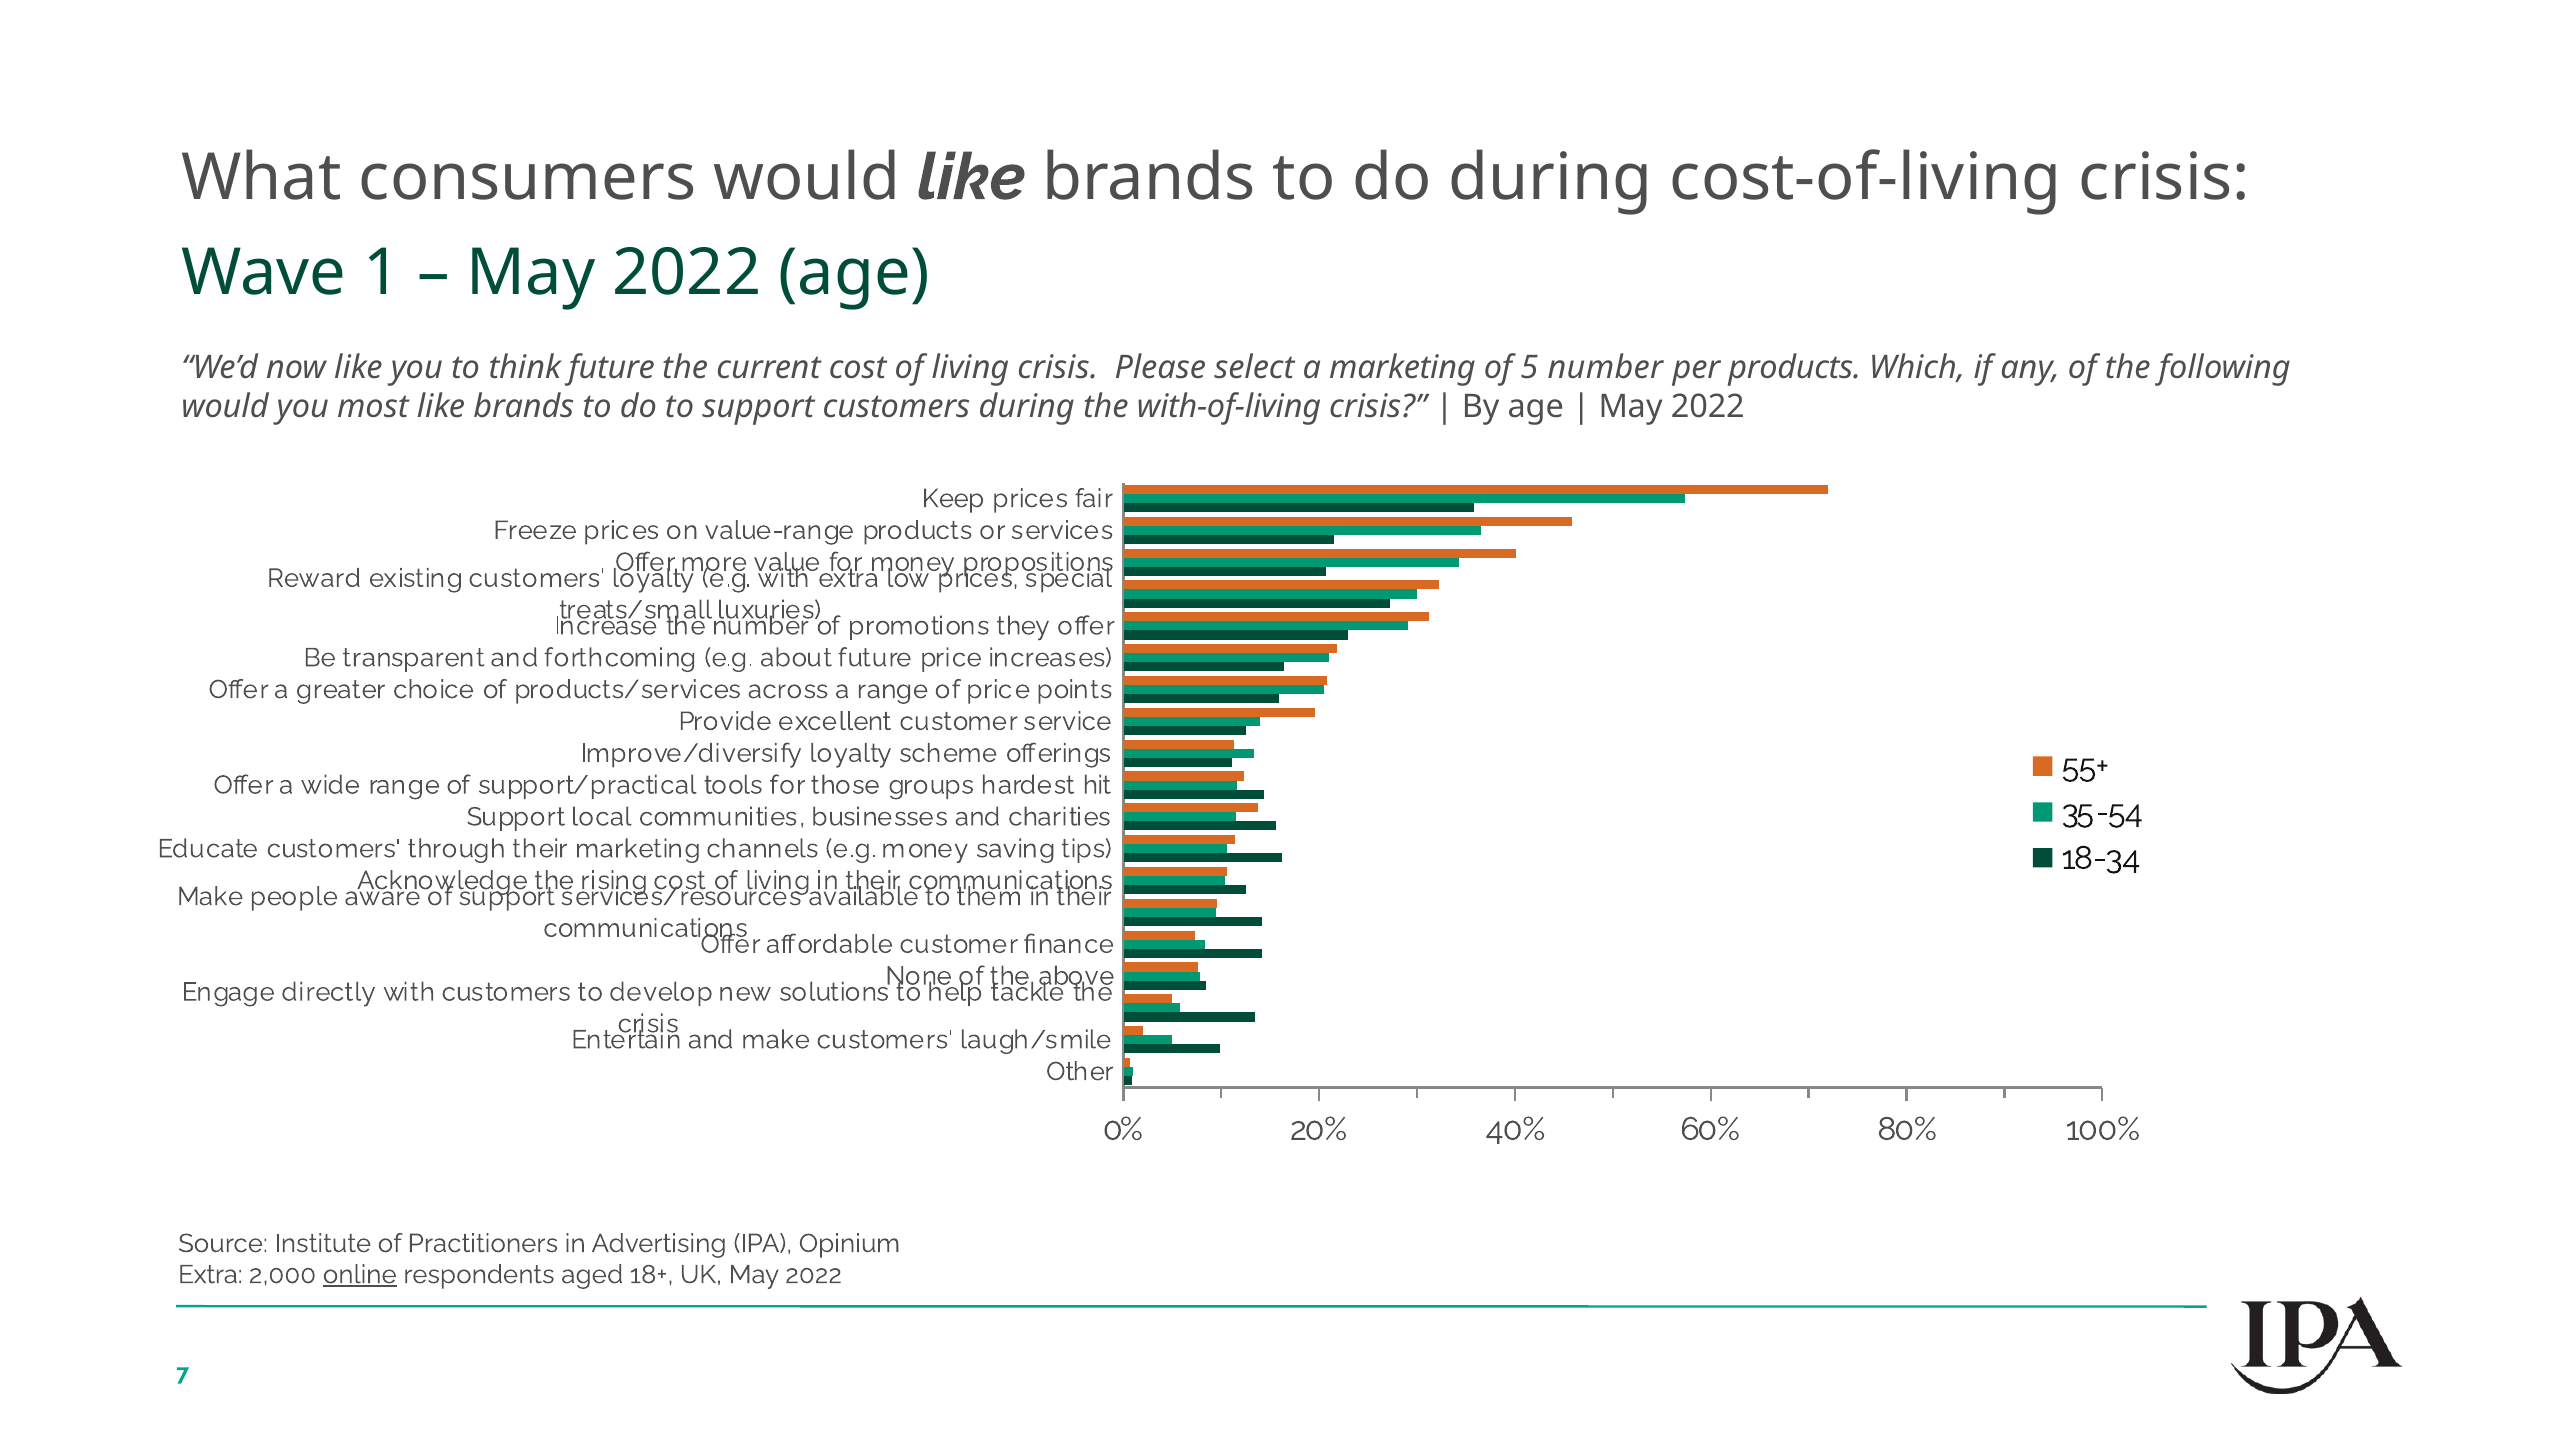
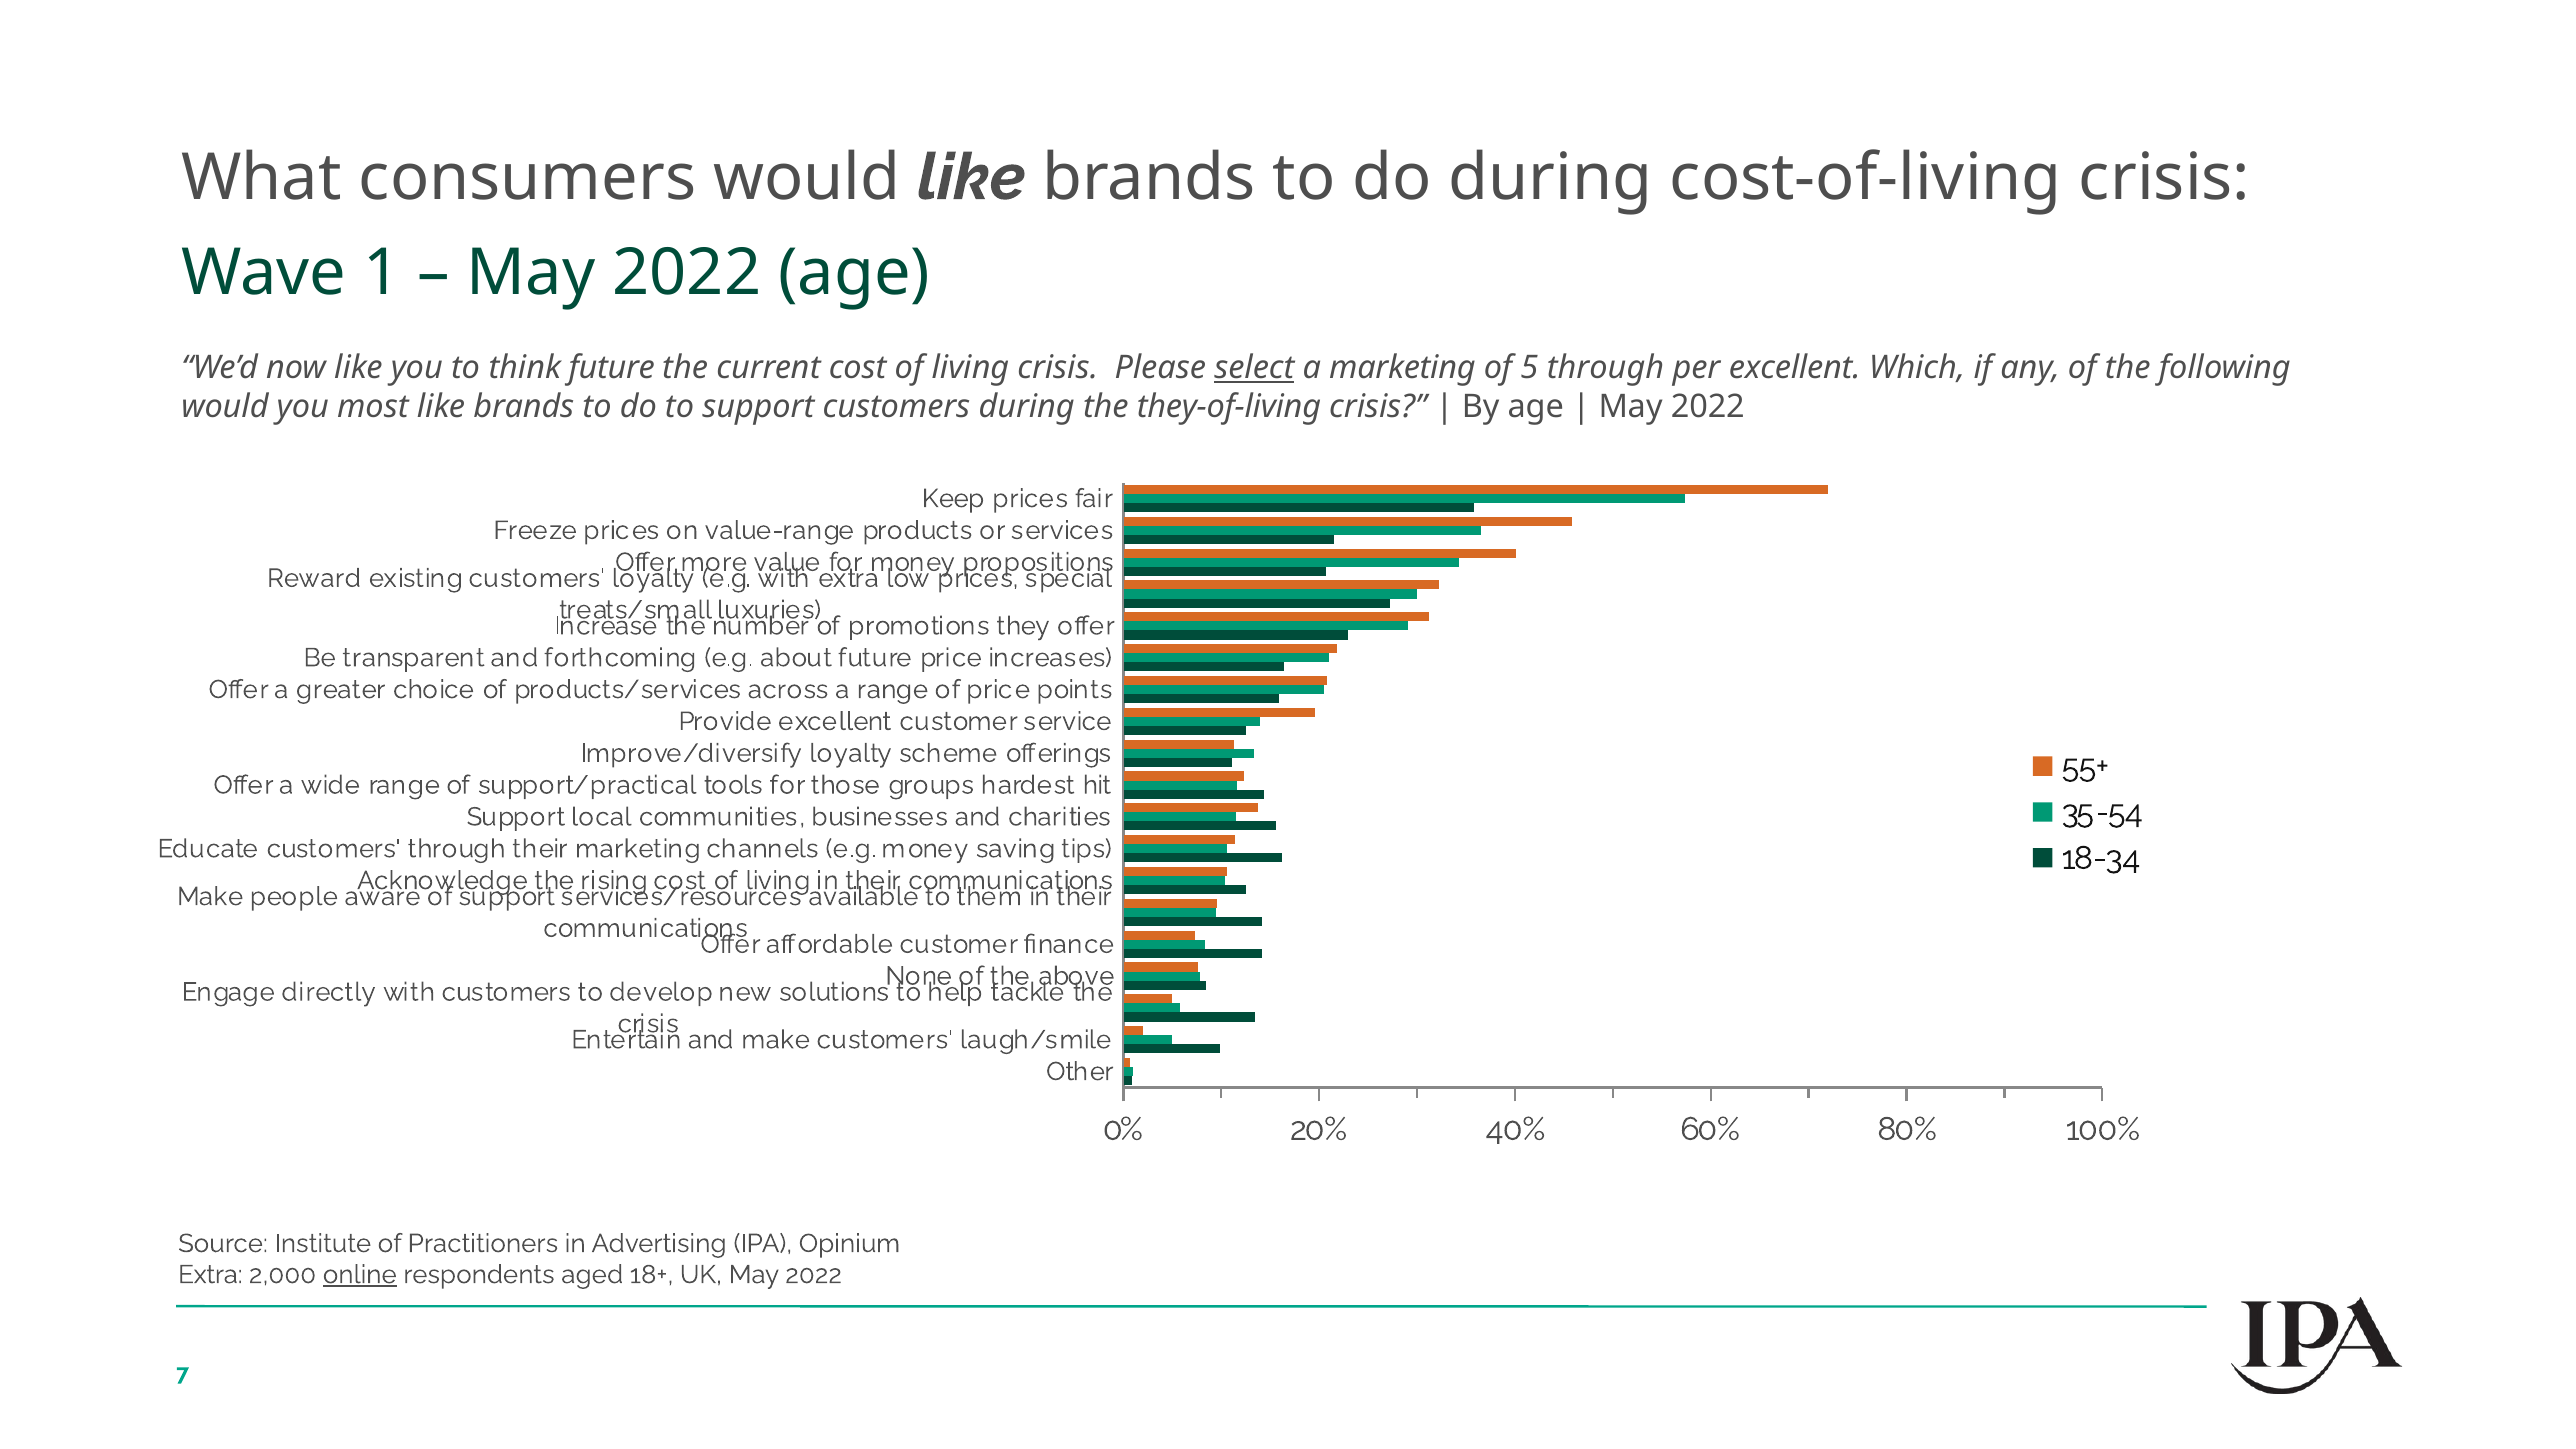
select underline: none -> present
5 number: number -> through
per products: products -> excellent
with-of-living: with-of-living -> they-of-living
